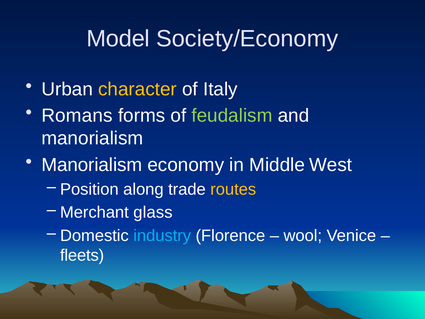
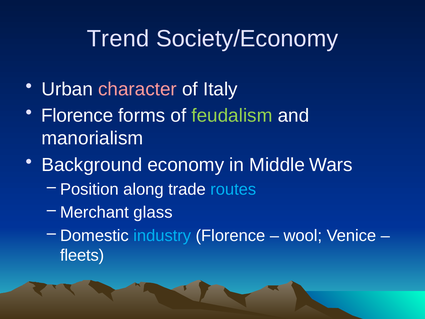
Model: Model -> Trend
character colour: yellow -> pink
Romans at (77, 116): Romans -> Florence
Manorialism at (92, 165): Manorialism -> Background
West: West -> Wars
routes colour: yellow -> light blue
